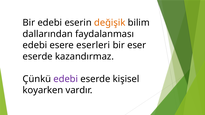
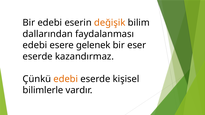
eserleri: eserleri -> gelenek
edebi at (66, 79) colour: purple -> orange
koyarken: koyarken -> bilimlerle
